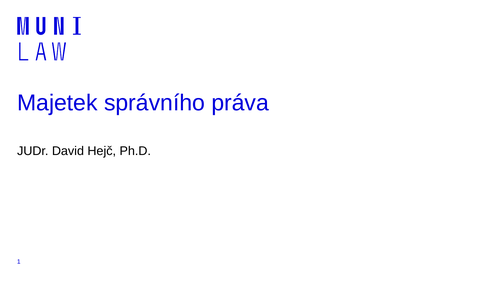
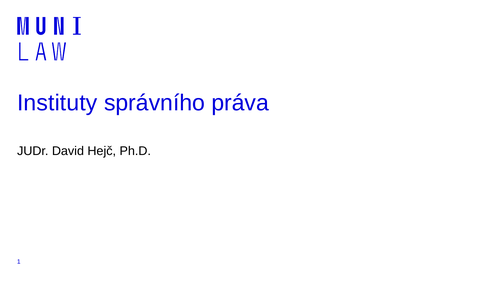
Majetek: Majetek -> Instituty
